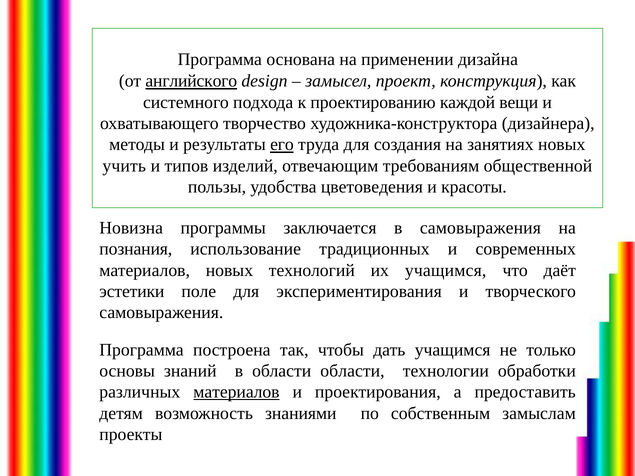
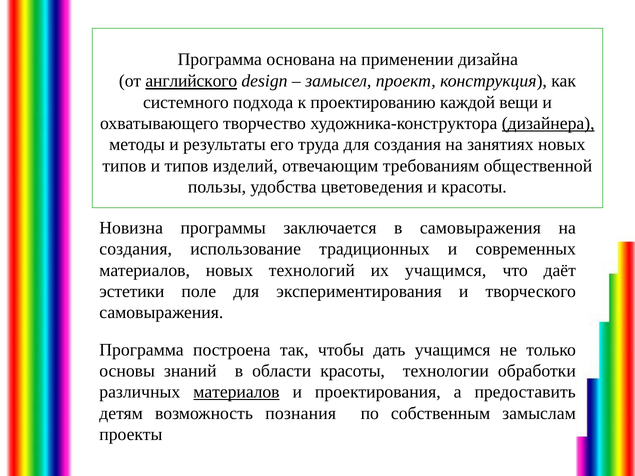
дизайнера underline: none -> present
его underline: present -> none
учить at (124, 166): учить -> типов
познания at (136, 249): познания -> создания
области области: области -> красоты
знаниями: знаниями -> познания
